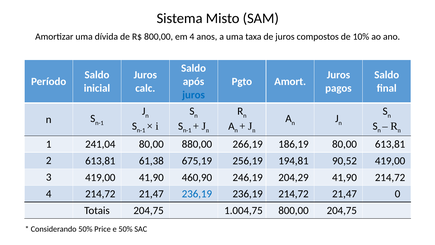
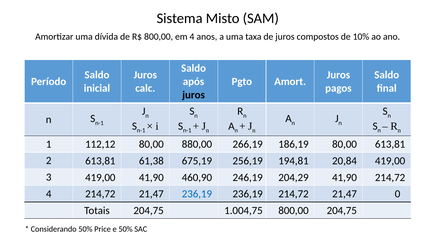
juros at (194, 95) colour: blue -> black
241,04: 241,04 -> 112,12
90,52: 90,52 -> 20,84
